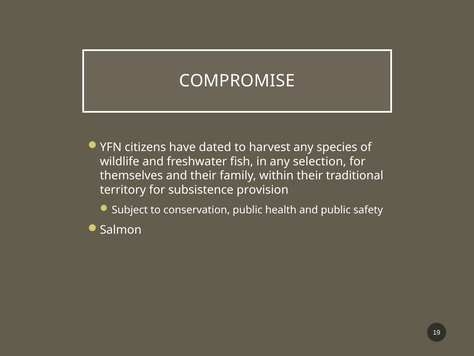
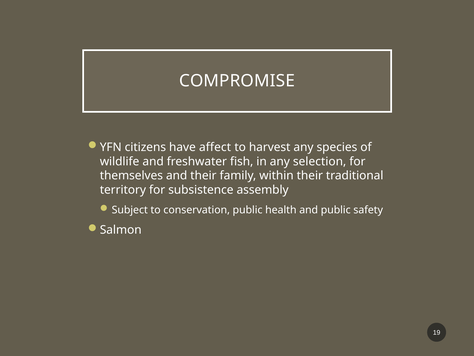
dated: dated -> affect
provision: provision -> assembly
